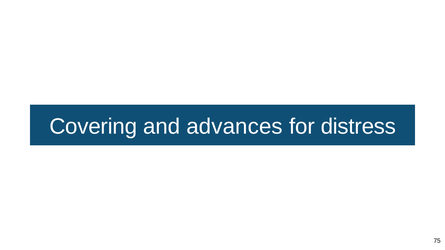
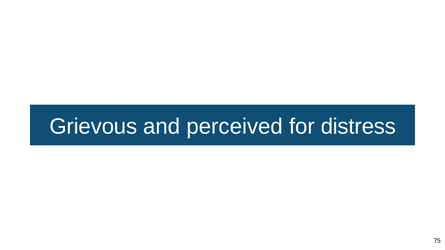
Covering: Covering -> Grievous
advances: advances -> perceived
